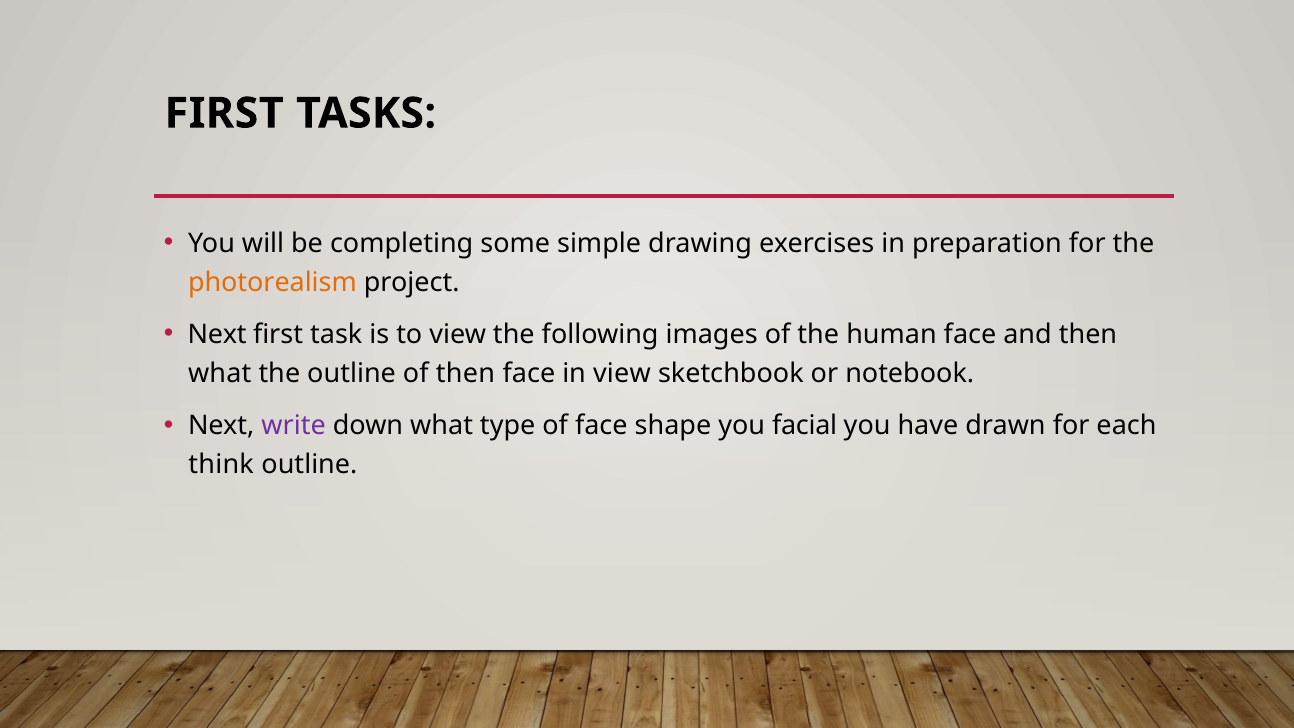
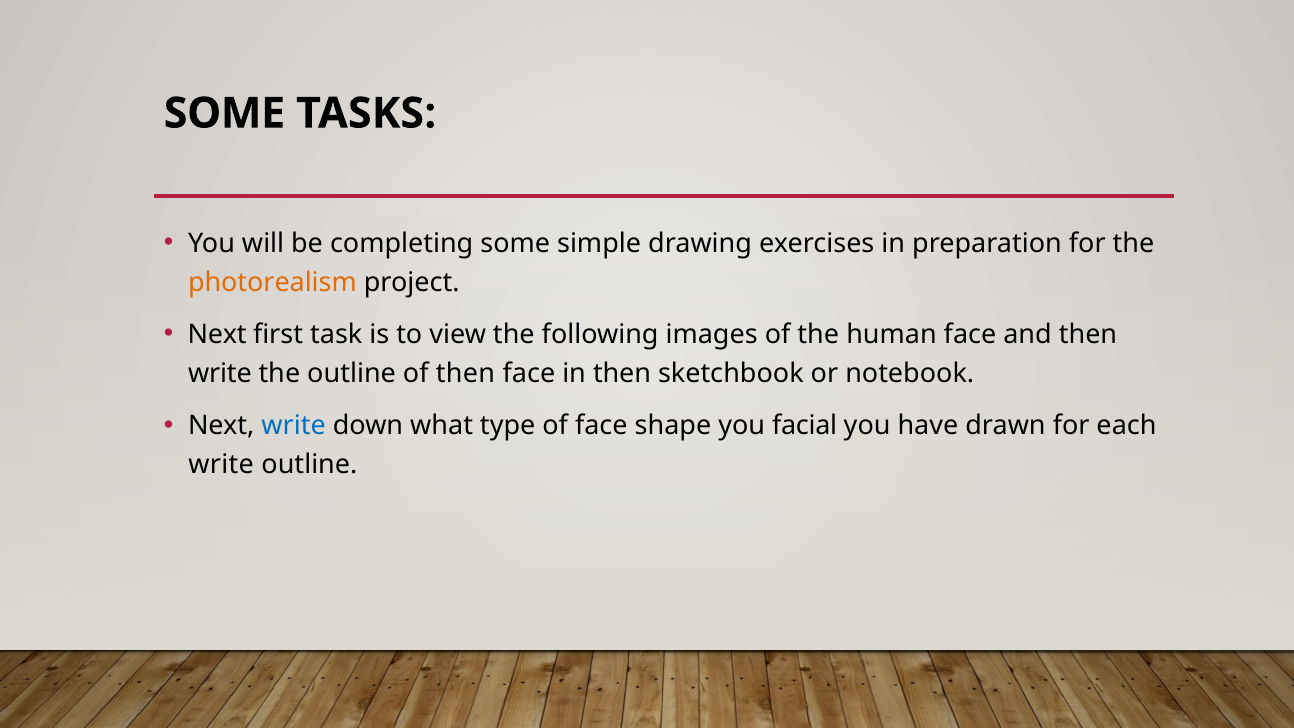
FIRST at (224, 113): FIRST -> SOME
what at (220, 373): what -> write
in view: view -> then
write at (294, 426) colour: purple -> blue
think at (221, 464): think -> write
